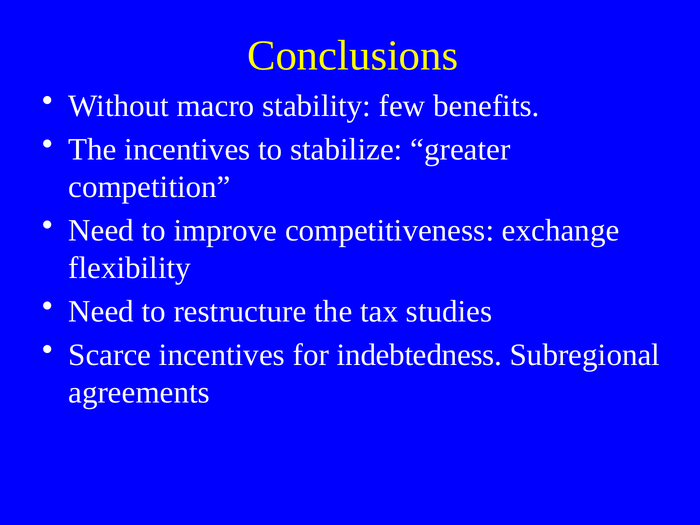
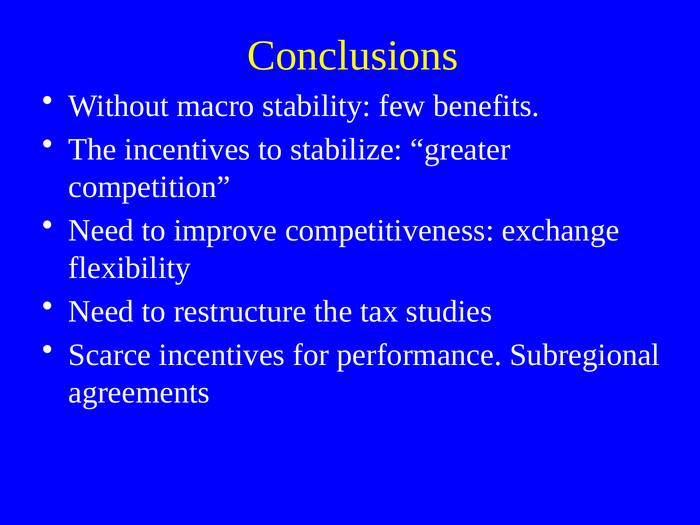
indebtedness: indebtedness -> performance
